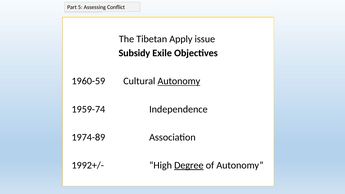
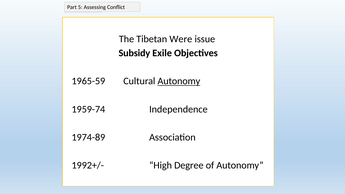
Apply: Apply -> Were
1960-59: 1960-59 -> 1965-59
Degree underline: present -> none
